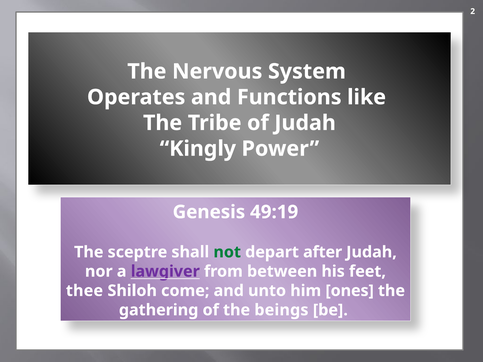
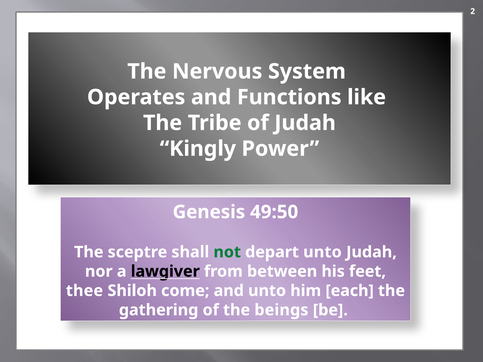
49:19: 49:19 -> 49:50
depart after: after -> unto
lawgiver colour: purple -> black
ones: ones -> each
